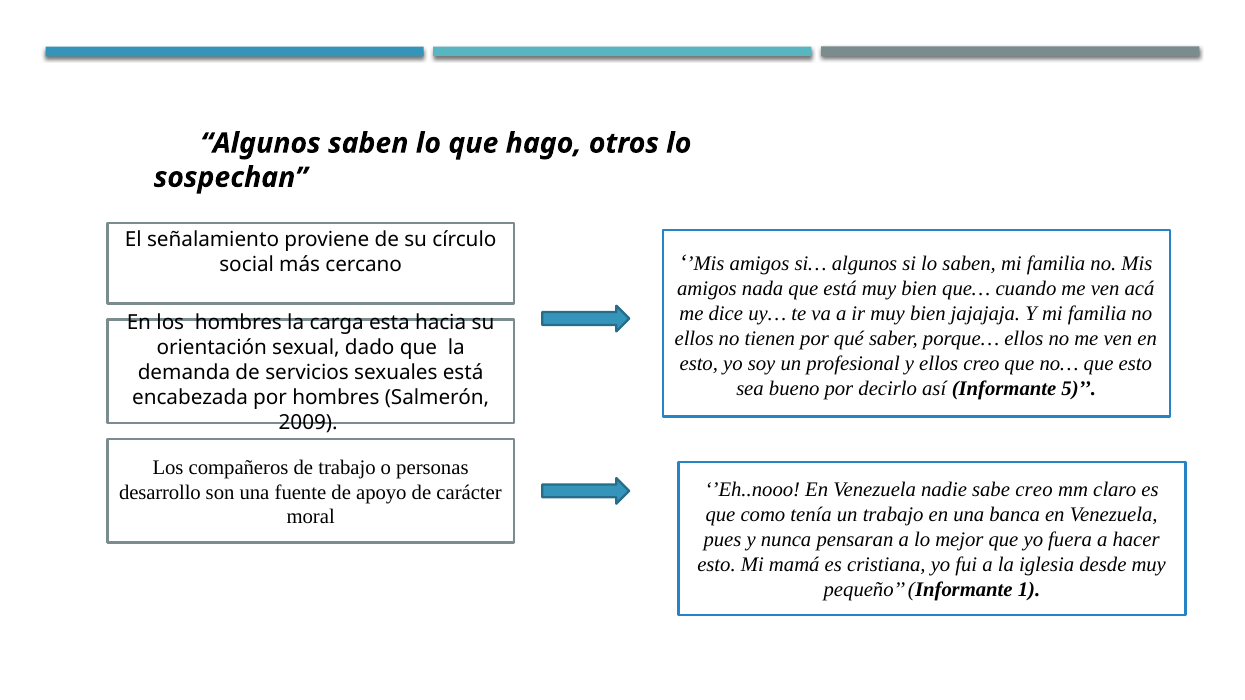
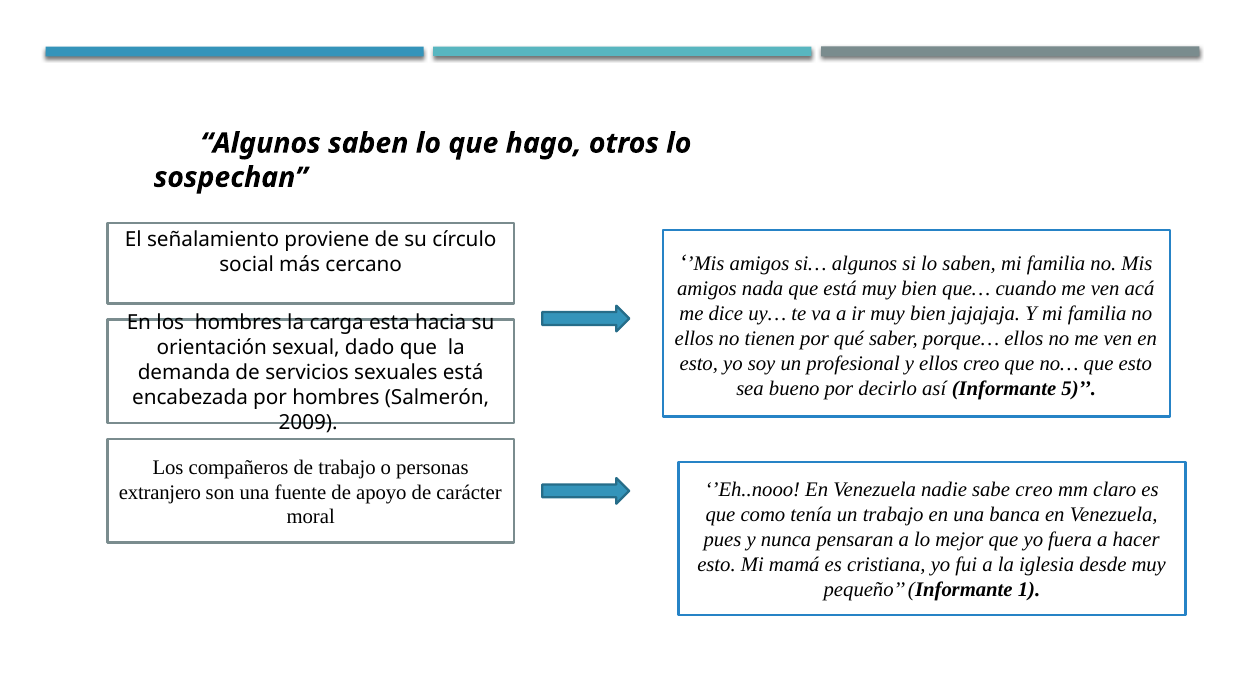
desarrollo: desarrollo -> extranjero
